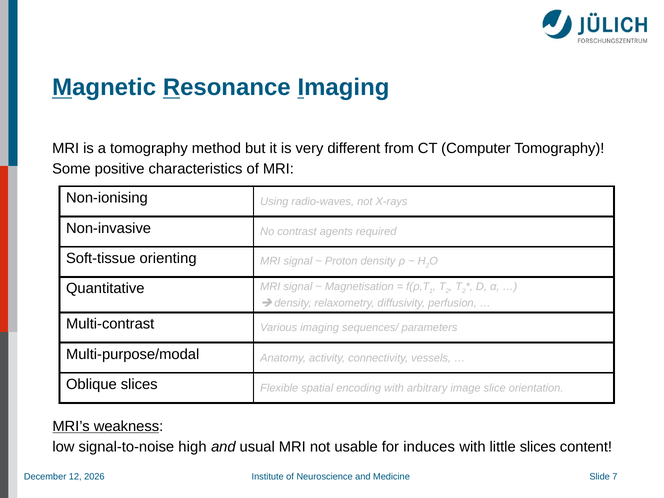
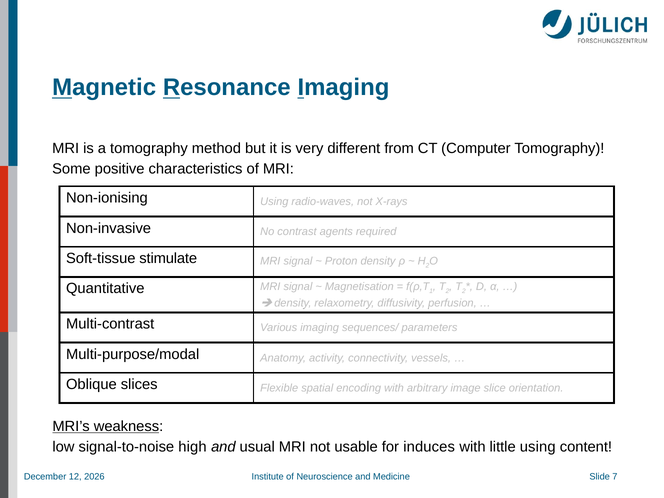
orienting: orienting -> stimulate
little slices: slices -> using
